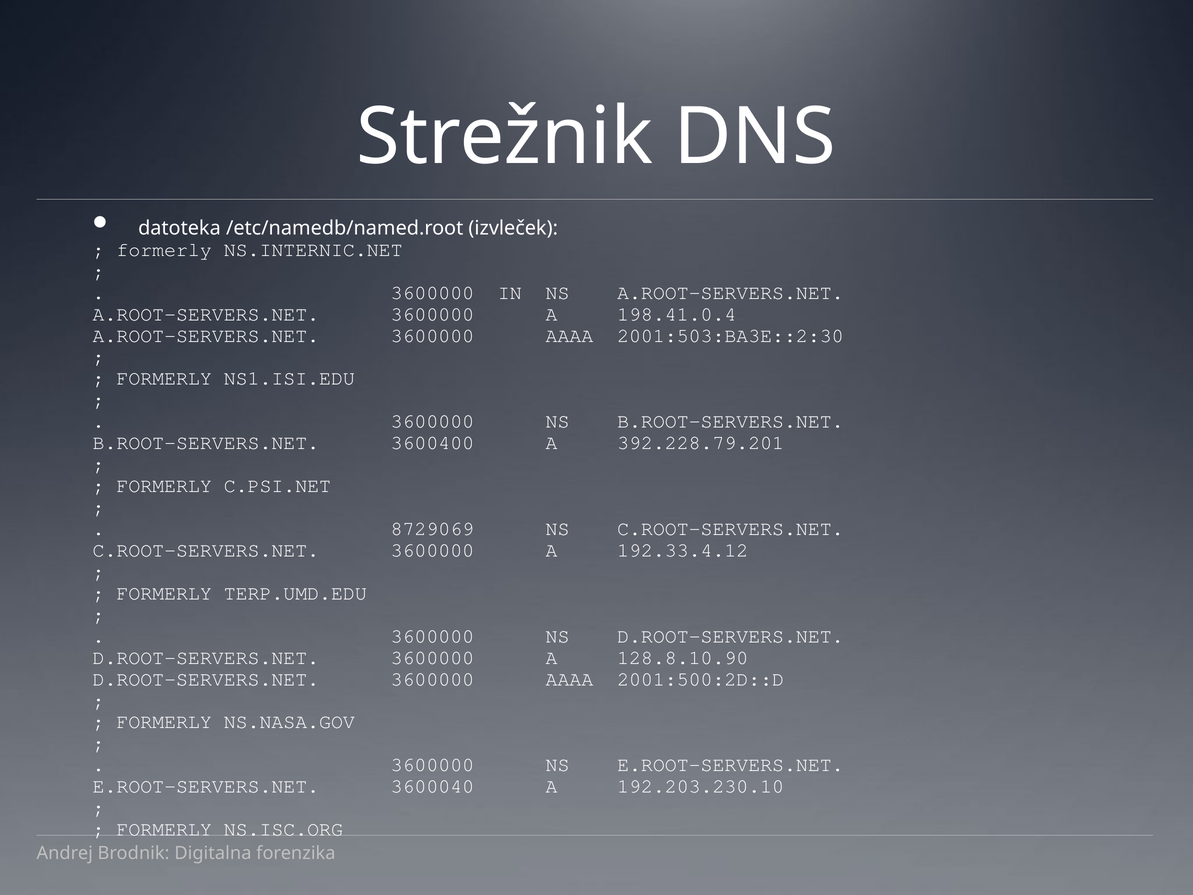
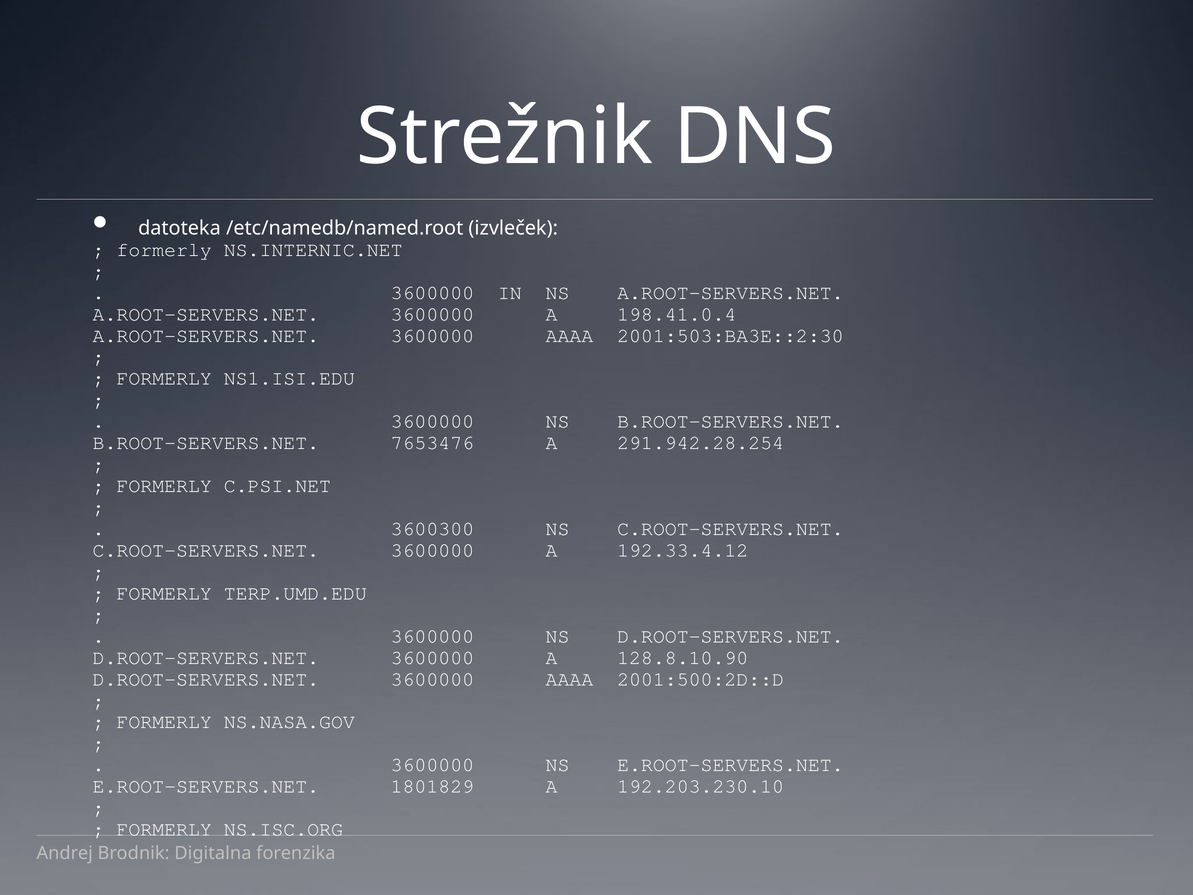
3600400: 3600400 -> 7653476
392.228.79.201: 392.228.79.201 -> 291.942.28.254
8729069: 8729069 -> 3600300
3600040: 3600040 -> 1801829
